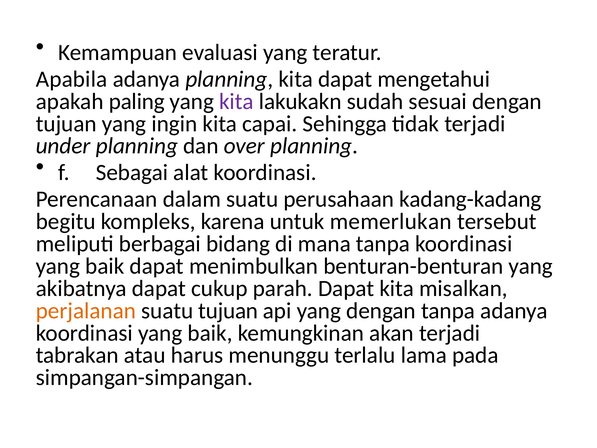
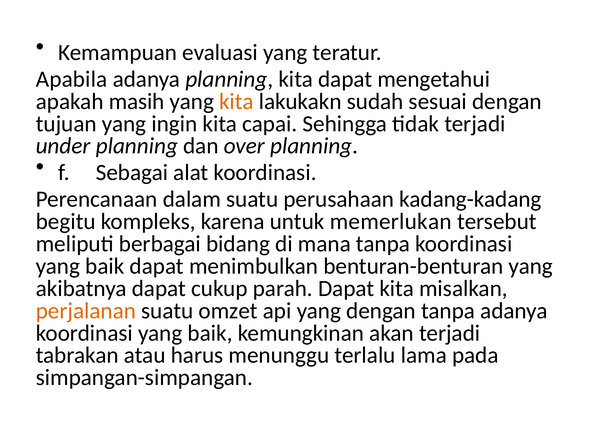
paling: paling -> masih
kita at (236, 101) colour: purple -> orange
suatu tujuan: tujuan -> omzet
